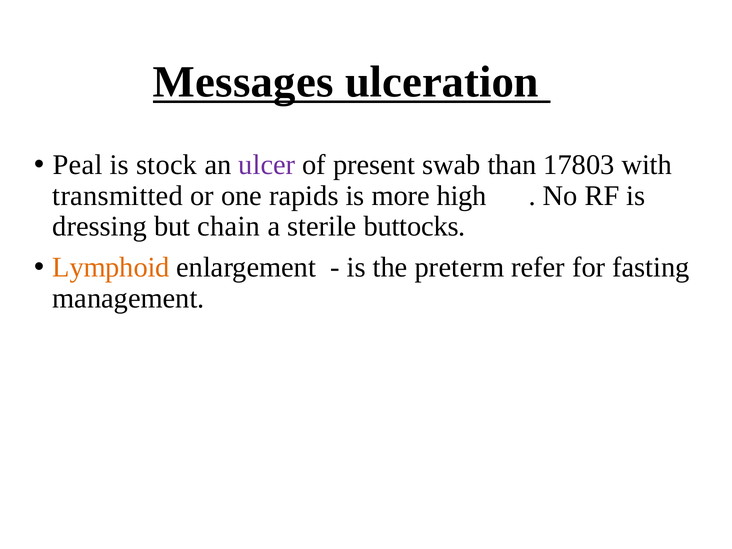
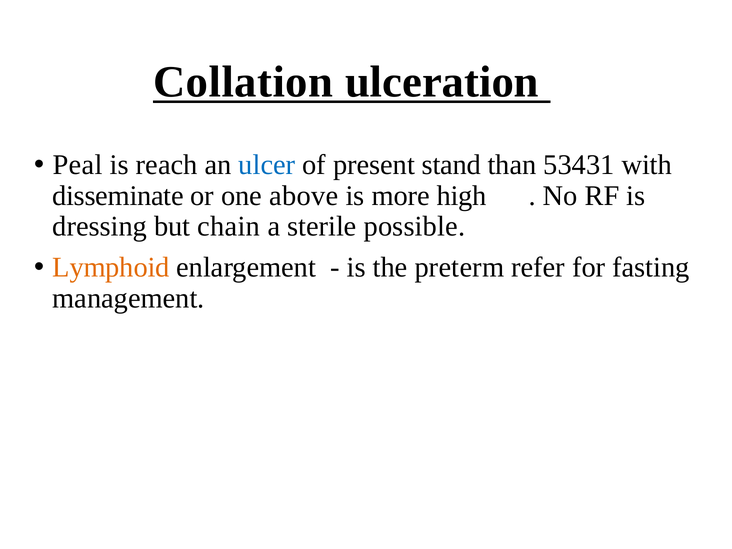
Messages: Messages -> Collation
stock: stock -> reach
ulcer colour: purple -> blue
swab: swab -> stand
17803: 17803 -> 53431
transmitted: transmitted -> disseminate
rapids: rapids -> above
buttocks: buttocks -> possible
